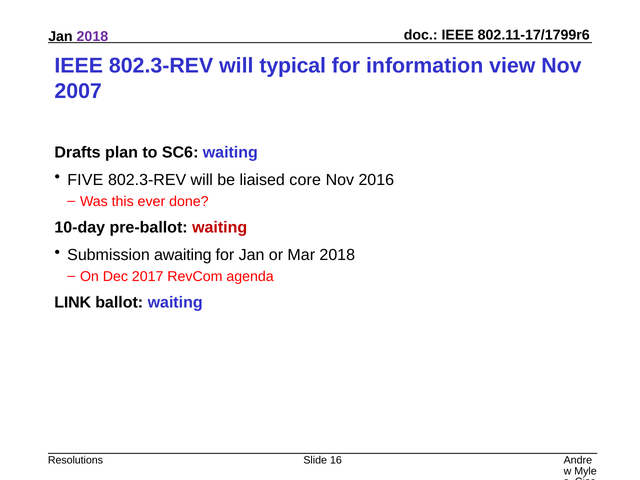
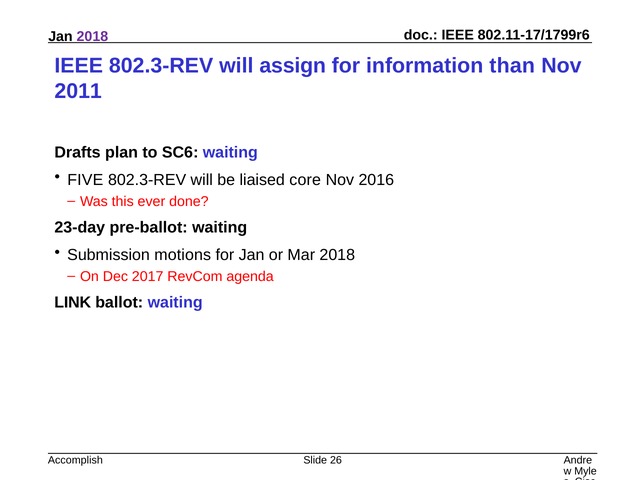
typical: typical -> assign
view: view -> than
2007: 2007 -> 2011
10-day: 10-day -> 23-day
waiting at (220, 228) colour: red -> black
awaiting: awaiting -> motions
Resolutions: Resolutions -> Accomplish
16: 16 -> 26
